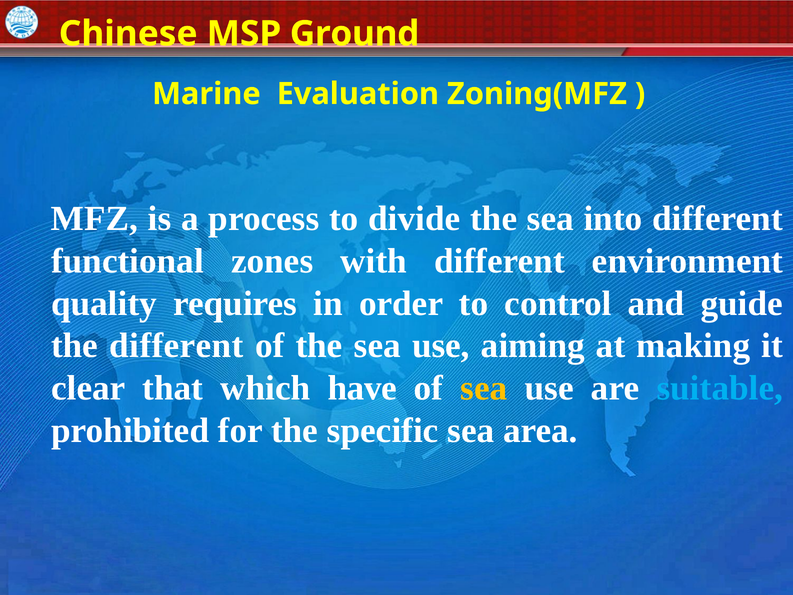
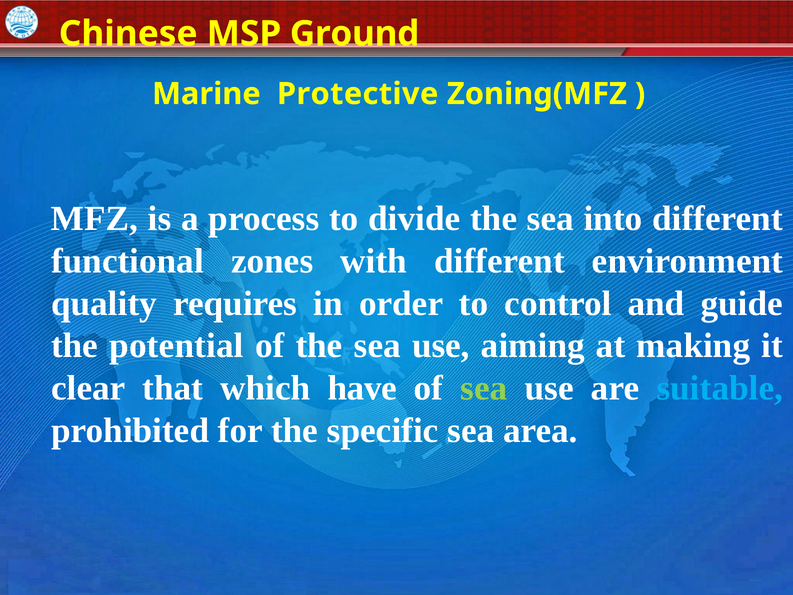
Evaluation: Evaluation -> Protective
the different: different -> potential
sea at (484, 388) colour: yellow -> light green
